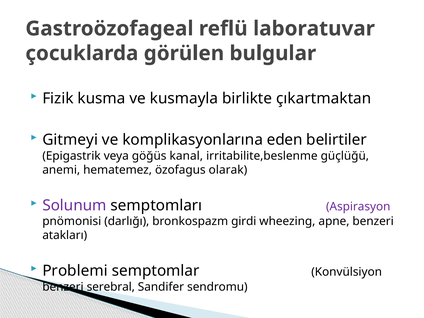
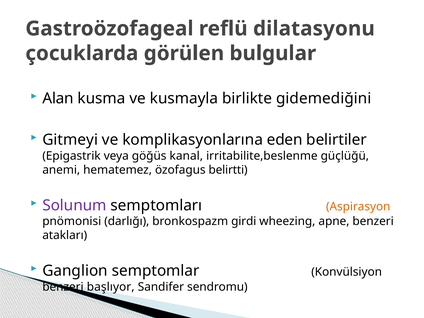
laboratuvar: laboratuvar -> dilatasyonu
Fizik: Fizik -> Alan
çıkartmaktan: çıkartmaktan -> gidemediğini
olarak: olarak -> belirtti
Aspirasyon colour: purple -> orange
Problemi: Problemi -> Ganglion
serebral: serebral -> başlıyor
